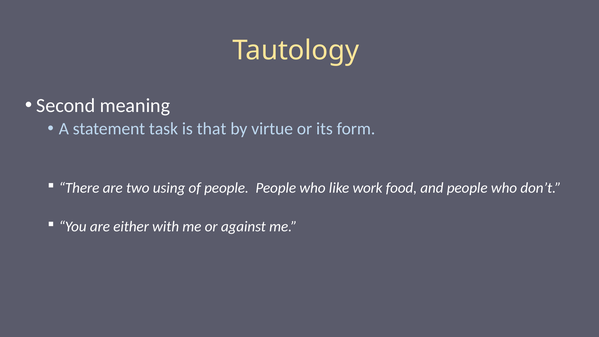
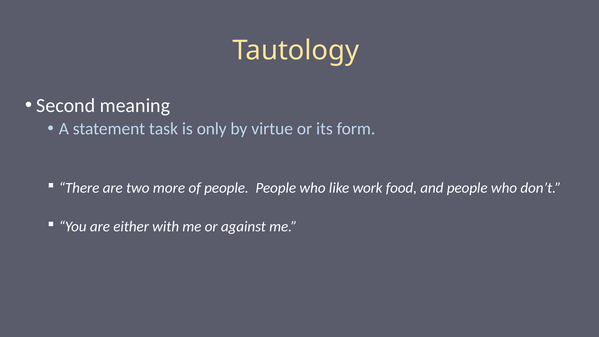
that: that -> only
using: using -> more
